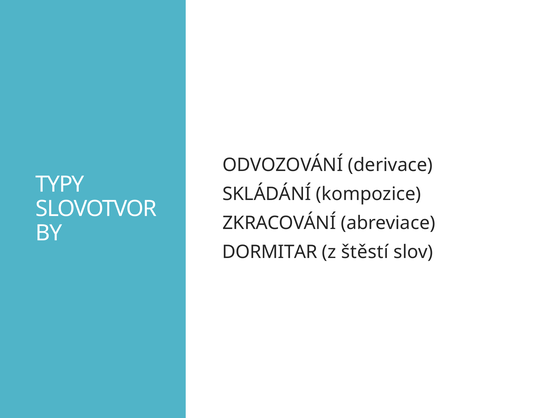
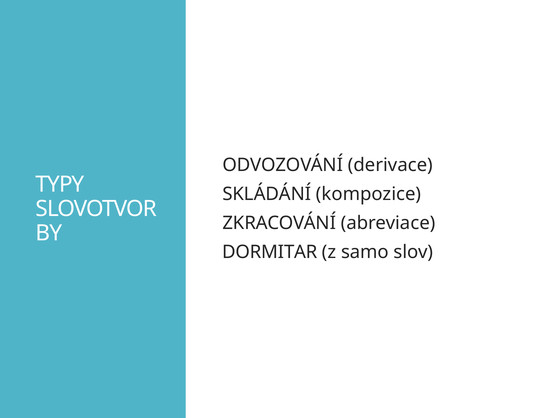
štěstí: štěstí -> samo
